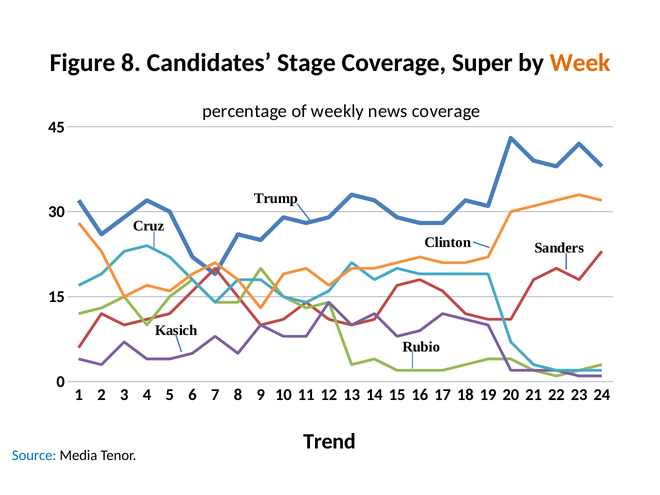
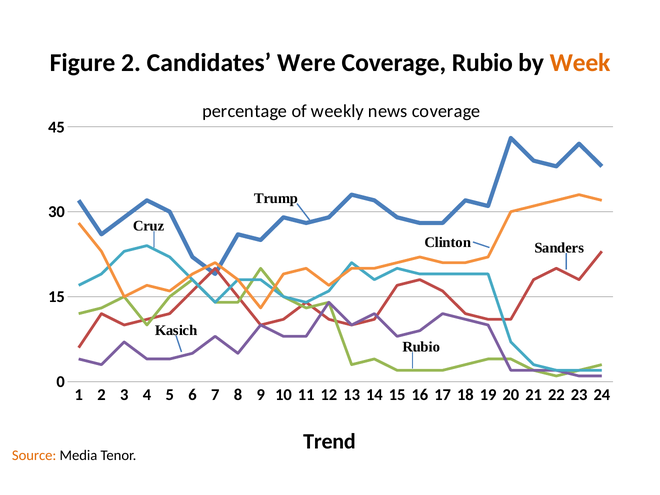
Figure 8: 8 -> 2
Stage: Stage -> Were
Coverage Super: Super -> Rubio
Source colour: blue -> orange
